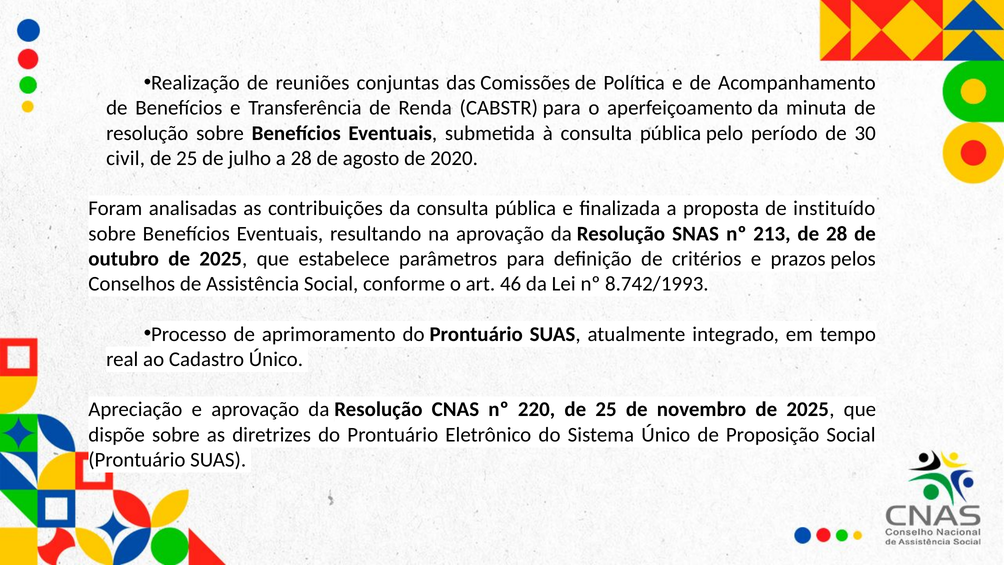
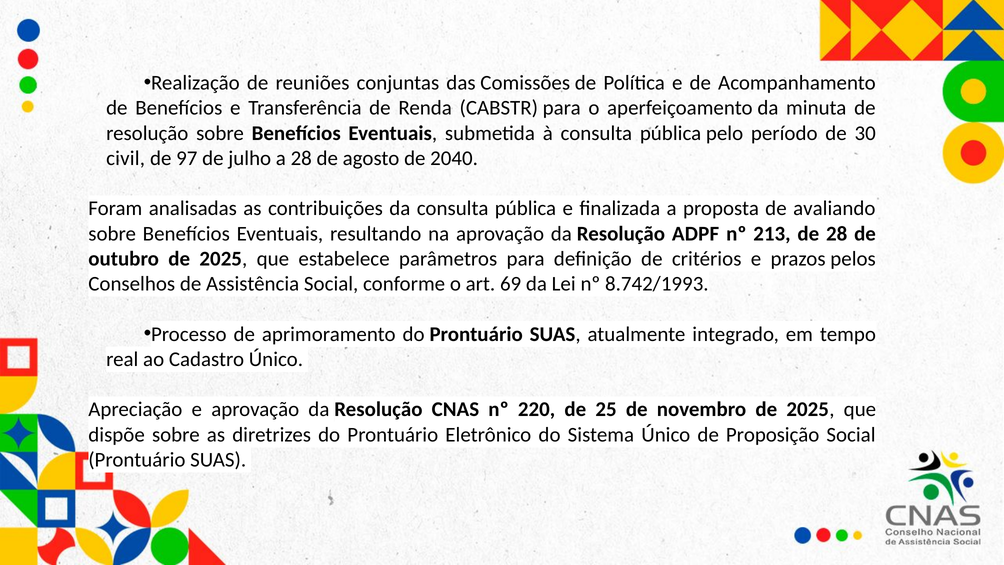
25 at (187, 158): 25 -> 97
2020: 2020 -> 2040
instituído: instituído -> avaliando
SNAS: SNAS -> ADPF
46: 46 -> 69
